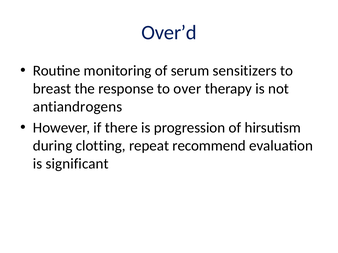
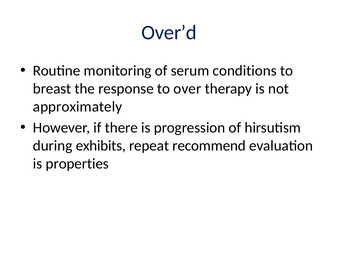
sensitizers: sensitizers -> conditions
antiandrogens: antiandrogens -> approximately
clotting: clotting -> exhibits
significant: significant -> properties
